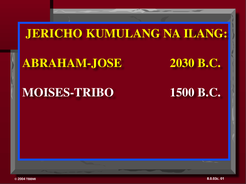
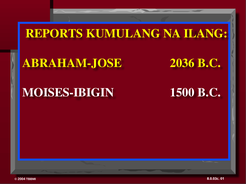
JERICHO: JERICHO -> REPORTS
2030: 2030 -> 2036
MOISES-TRIBO: MOISES-TRIBO -> MOISES-IBIGIN
